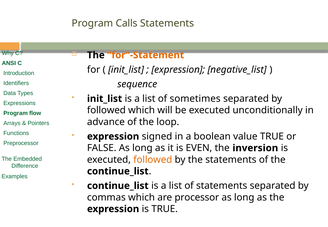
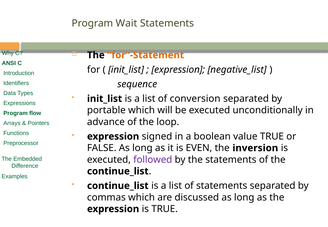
Calls: Calls -> Wait
sometimes: sometimes -> conversion
followed at (106, 110): followed -> portable
followed at (153, 160) colour: orange -> purple
processor: processor -> discussed
